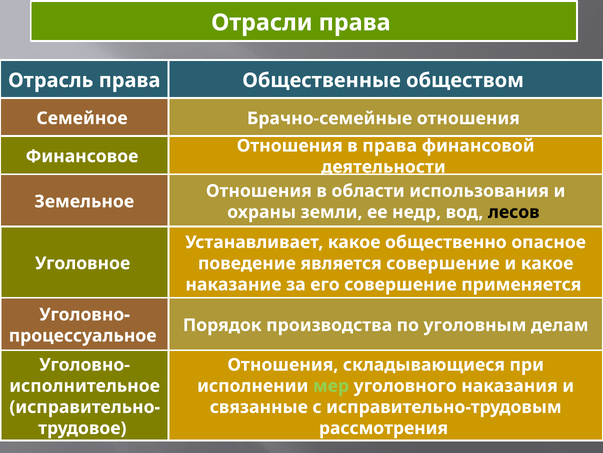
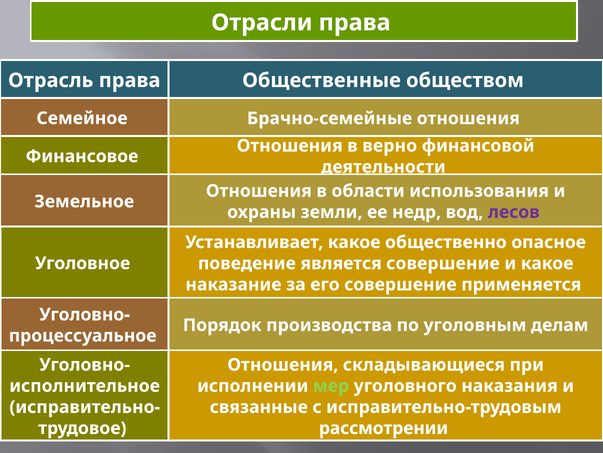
в права: права -> верно
лесов colour: black -> purple
рассмотрения: рассмотрения -> рассмотрении
